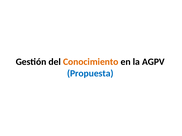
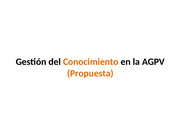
Propuesta colour: blue -> orange
